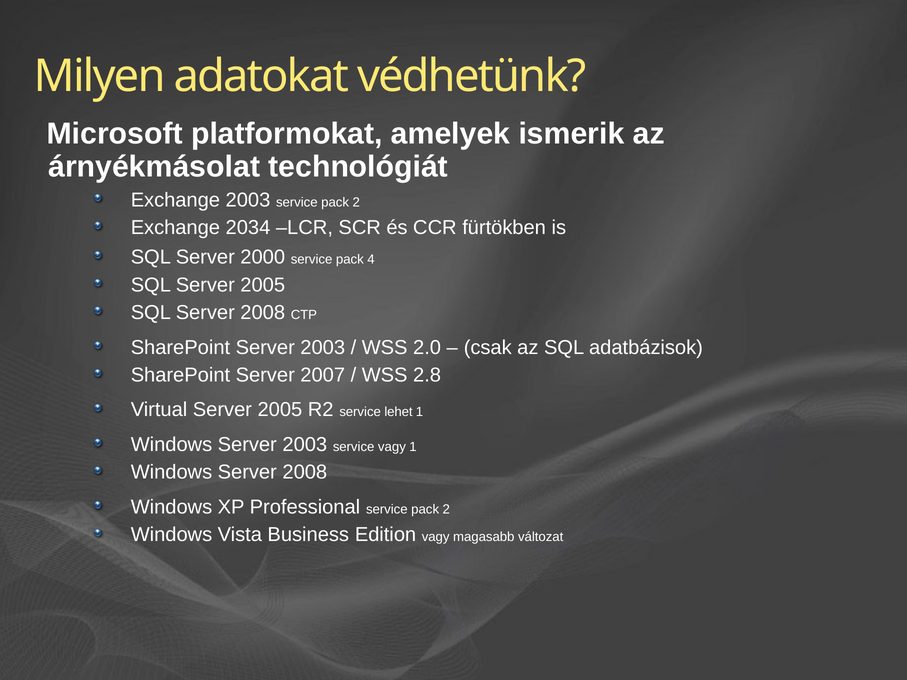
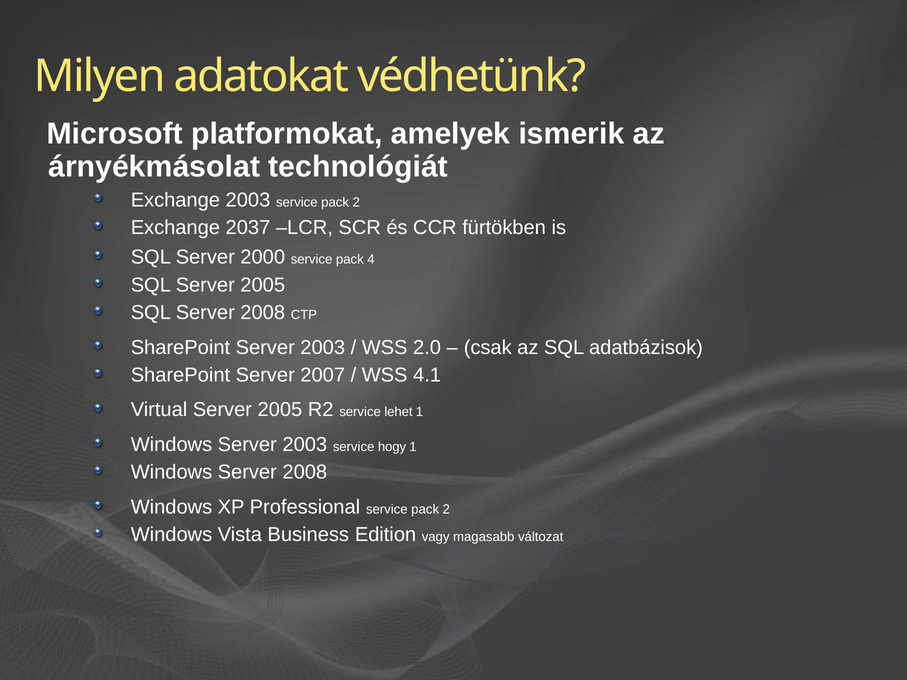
2034: 2034 -> 2037
2.8: 2.8 -> 4.1
service vagy: vagy -> hogy
